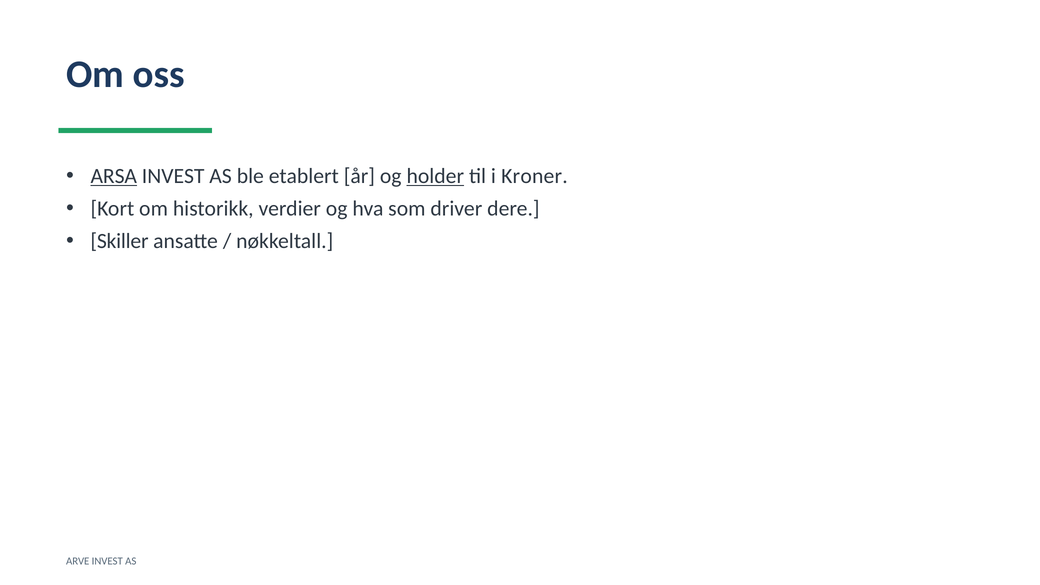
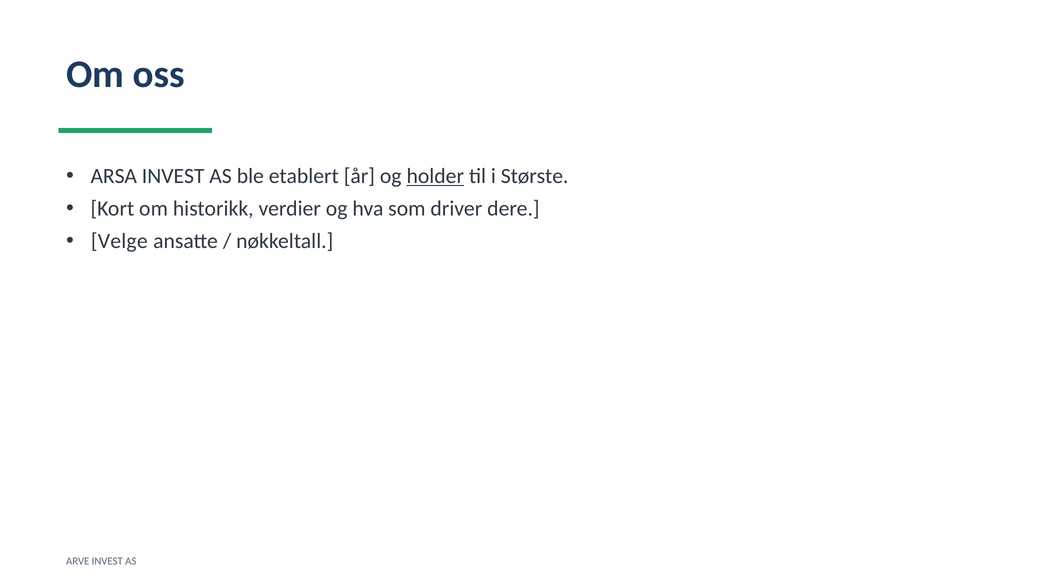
ARSA underline: present -> none
Kroner: Kroner -> Største
Skiller: Skiller -> Velge
